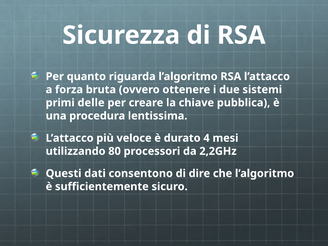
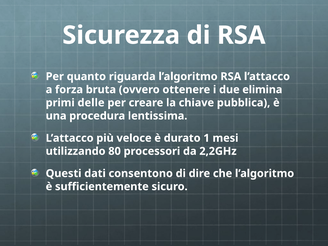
sistemi: sistemi -> elimina
4: 4 -> 1
